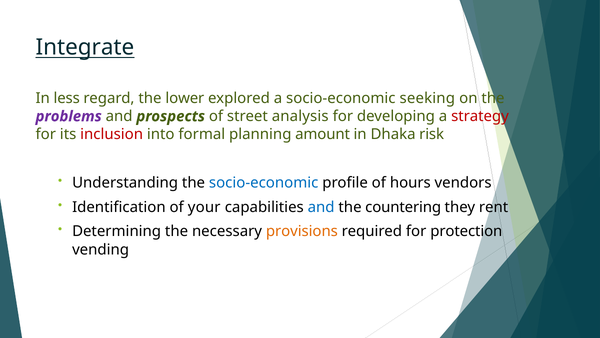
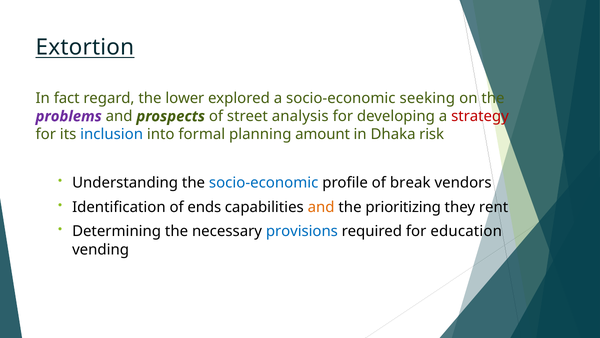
Integrate: Integrate -> Extortion
less: less -> fact
inclusion colour: red -> blue
hours: hours -> break
your: your -> ends
and at (321, 207) colour: blue -> orange
countering: countering -> prioritizing
provisions colour: orange -> blue
protection: protection -> education
